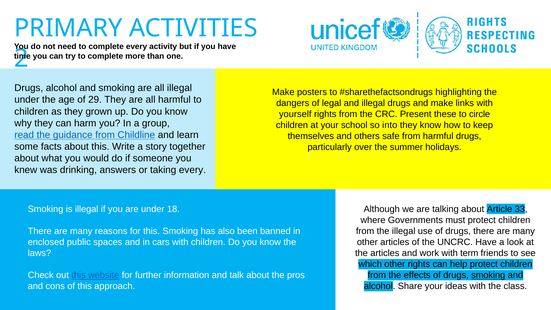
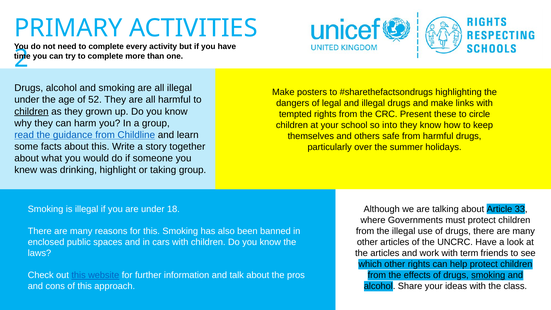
29: 29 -> 52
children at (31, 111) underline: none -> present
yourself: yourself -> tempted
answers: answers -> highlight
taking every: every -> group
